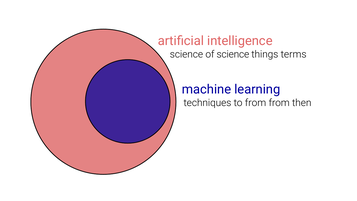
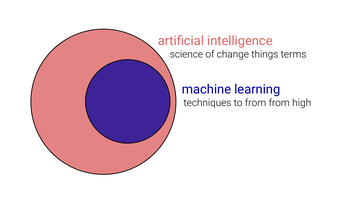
of science: science -> change
then: then -> high
